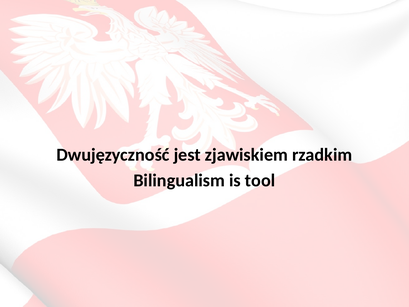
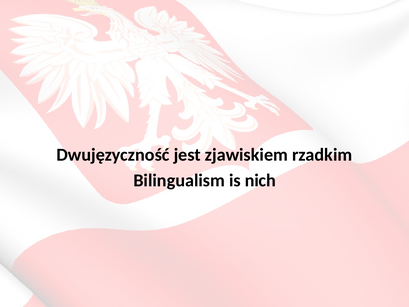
tool: tool -> nich
